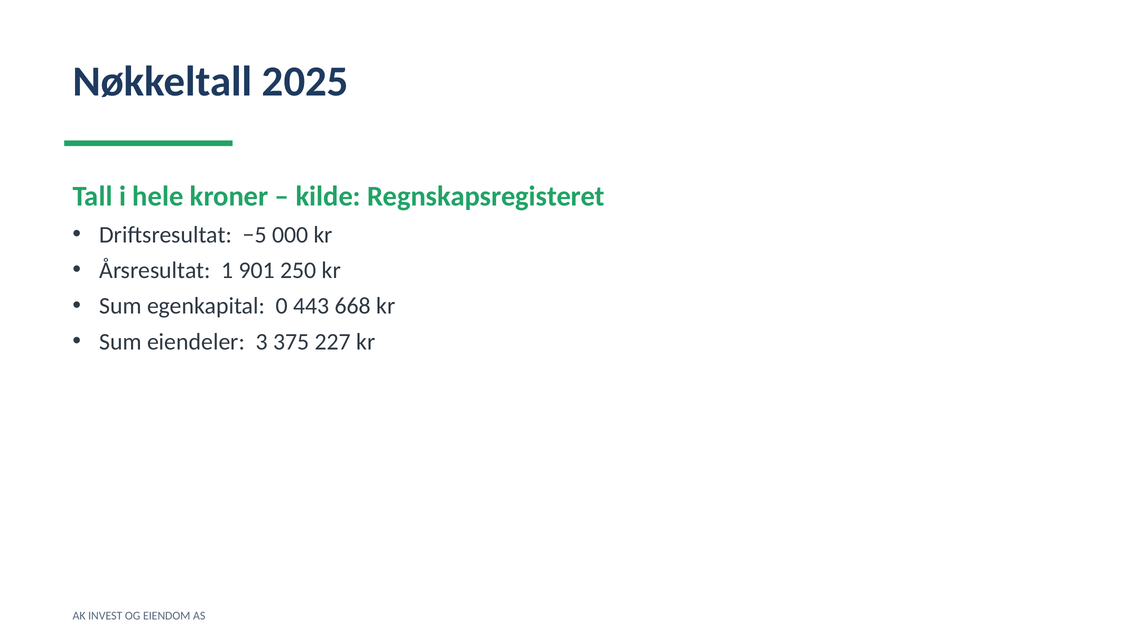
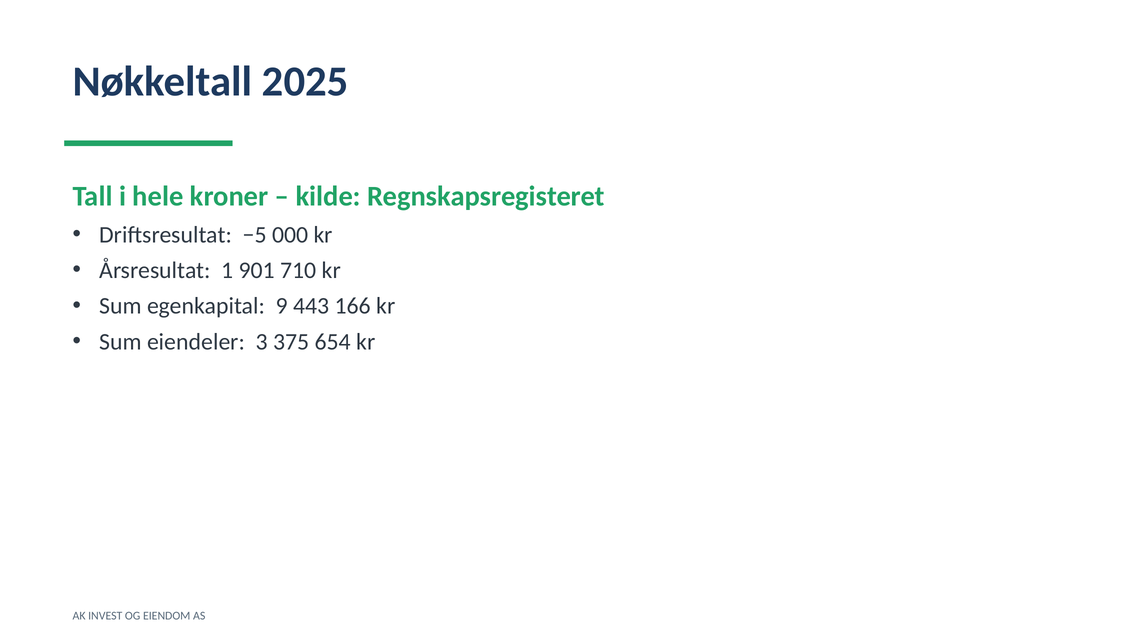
250: 250 -> 710
0: 0 -> 9
668: 668 -> 166
227: 227 -> 654
